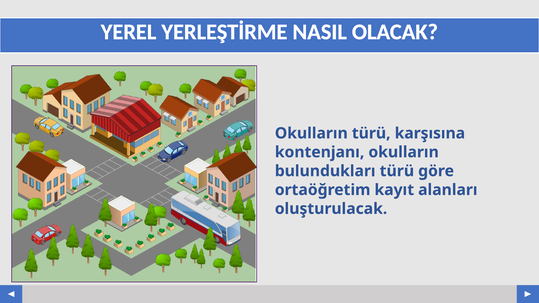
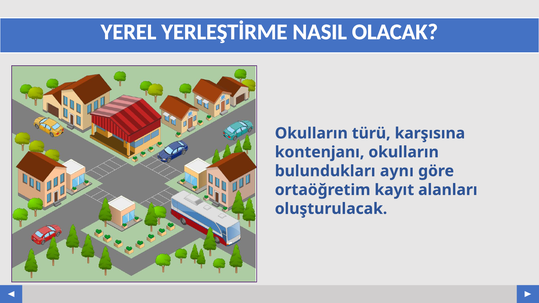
bulundukları türü: türü -> aynı
